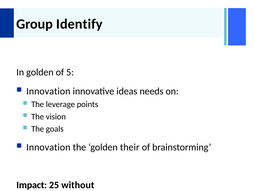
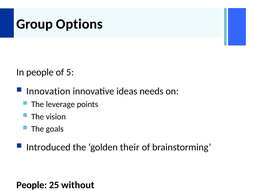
Identify: Identify -> Options
In golden: golden -> people
Innovation at (48, 147): Innovation -> Introduced
Impact at (32, 185): Impact -> People
